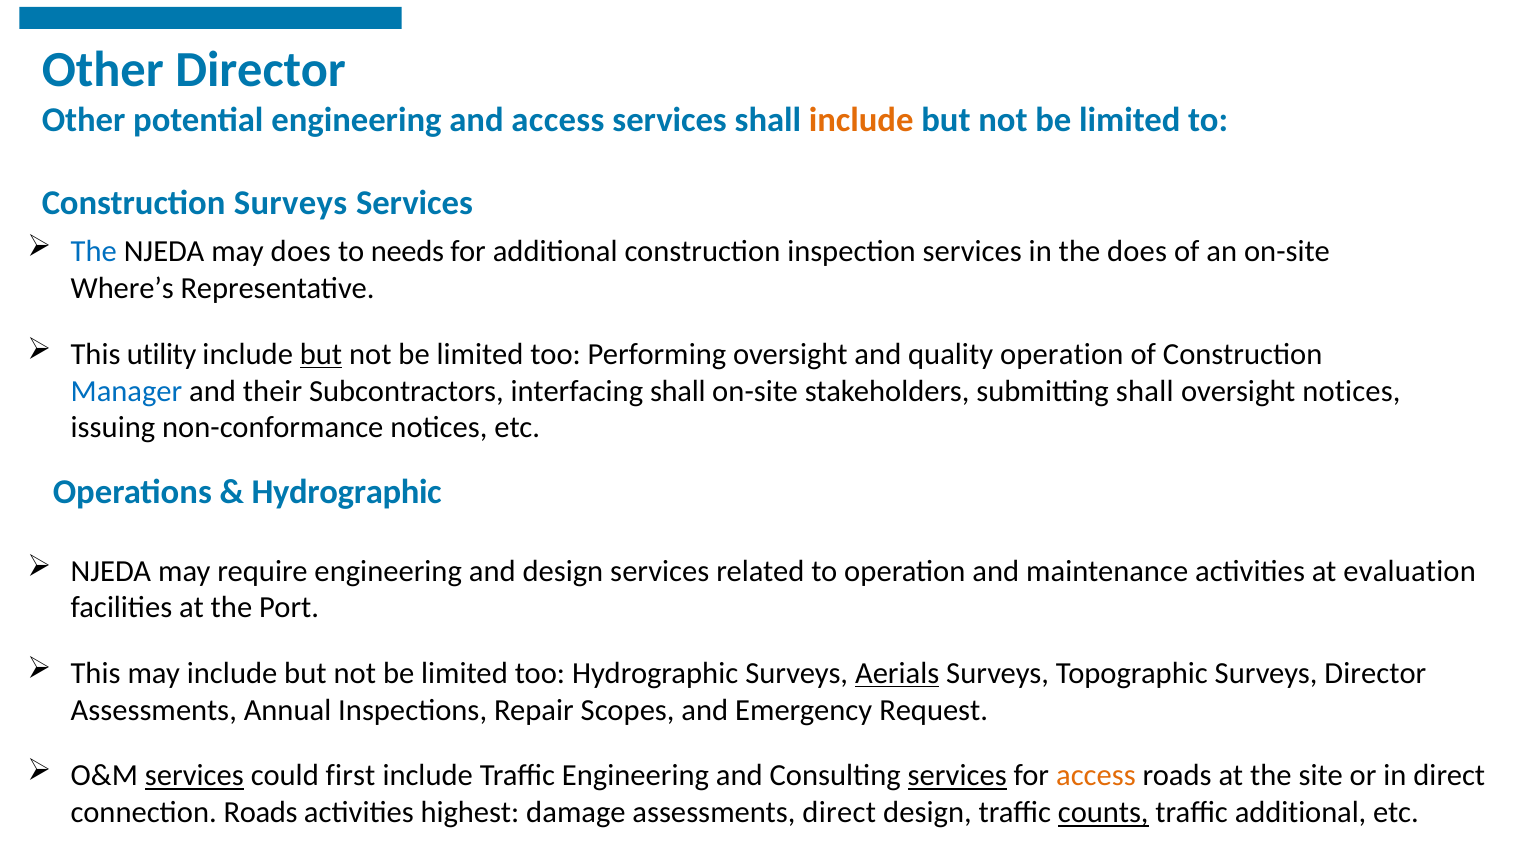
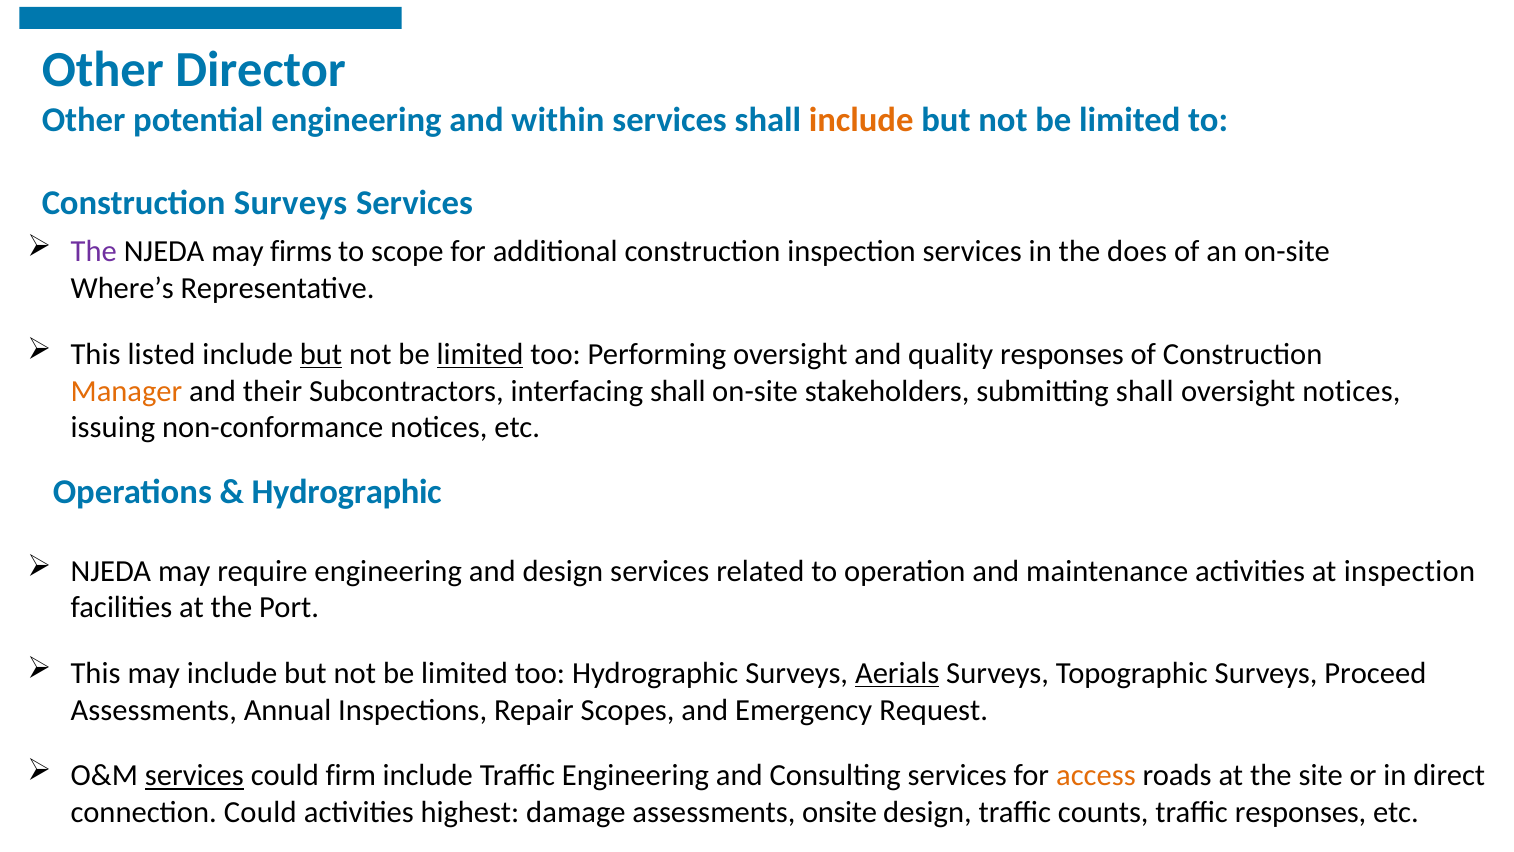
and access: access -> within
The at (94, 252) colour: blue -> purple
may does: does -> firms
needs: needs -> scope
utility: utility -> listed
limited at (480, 354) underline: none -> present
quality operation: operation -> responses
Manager colour: blue -> orange
at evaluation: evaluation -> inspection
Surveys Director: Director -> Proceed
first: first -> firm
services at (957, 775) underline: present -> none
connection Roads: Roads -> Could
assessments direct: direct -> onsite
counts underline: present -> none
traffic additional: additional -> responses
